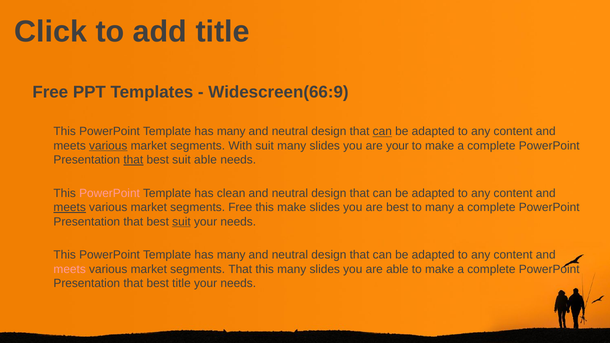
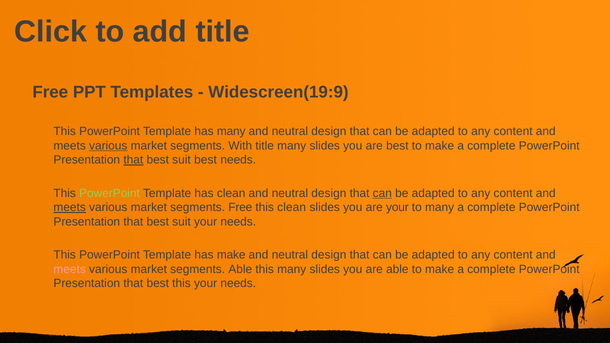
Widescreen(66:9: Widescreen(66:9 -> Widescreen(19:9
can at (382, 132) underline: present -> none
With suit: suit -> title
are your: your -> best
suit able: able -> best
PowerPoint at (110, 193) colour: pink -> light green
can at (382, 193) underline: none -> present
this make: make -> clean
are best: best -> your
suit at (181, 222) underline: present -> none
many at (231, 255): many -> make
segments That: That -> Able
best title: title -> this
